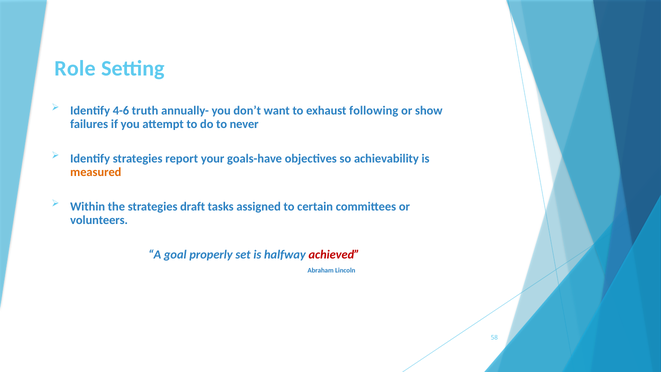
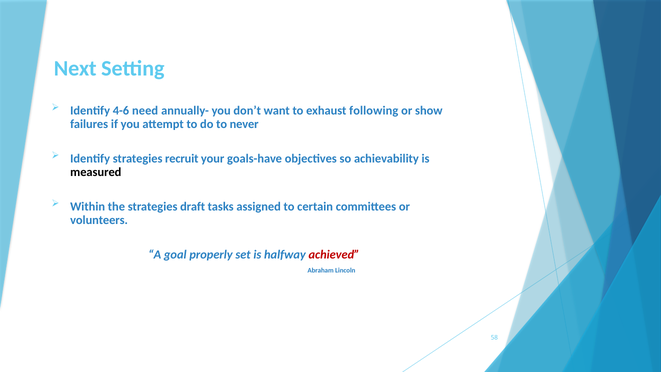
Role: Role -> Next
truth: truth -> need
report: report -> recruit
measured colour: orange -> black
